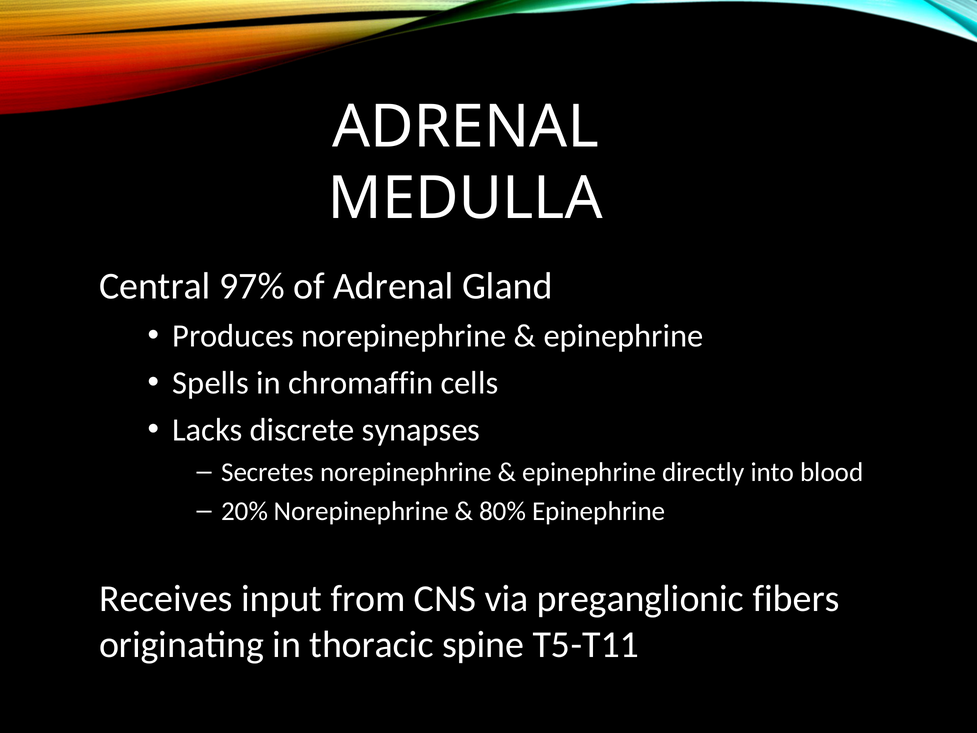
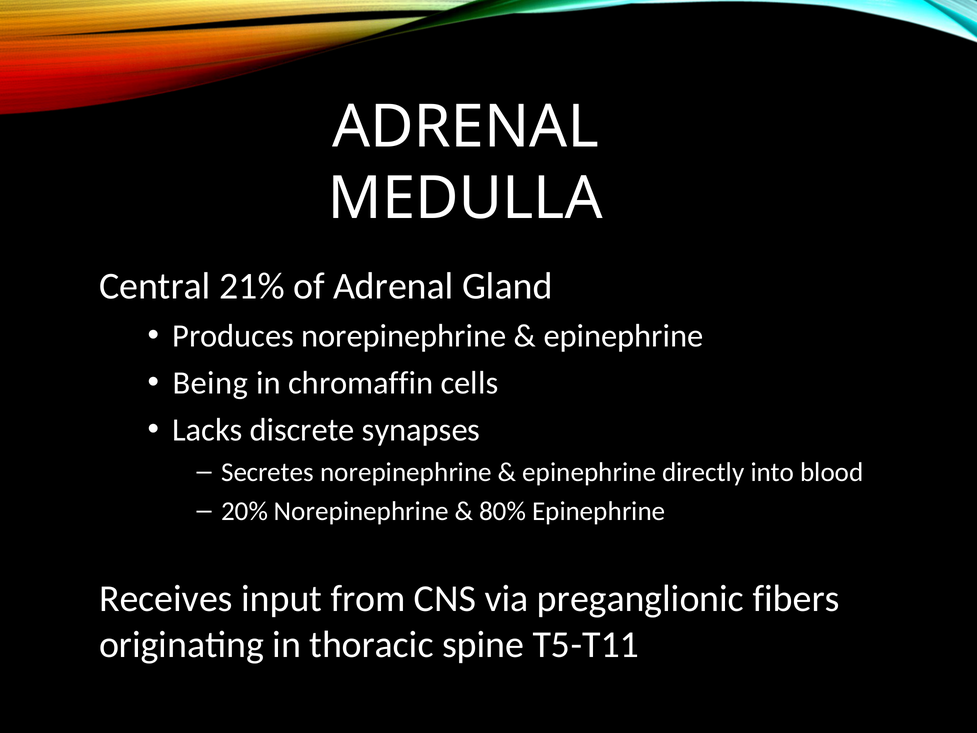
97%: 97% -> 21%
Spells: Spells -> Being
